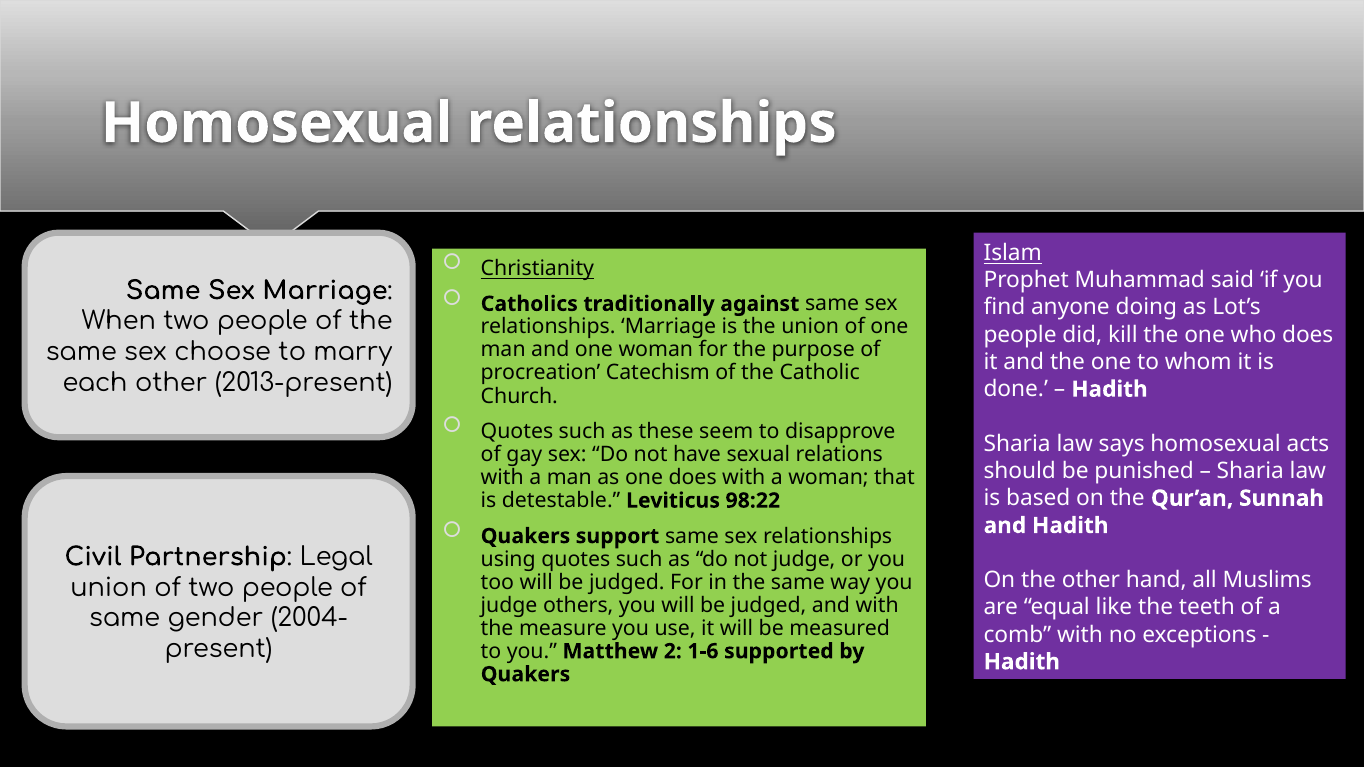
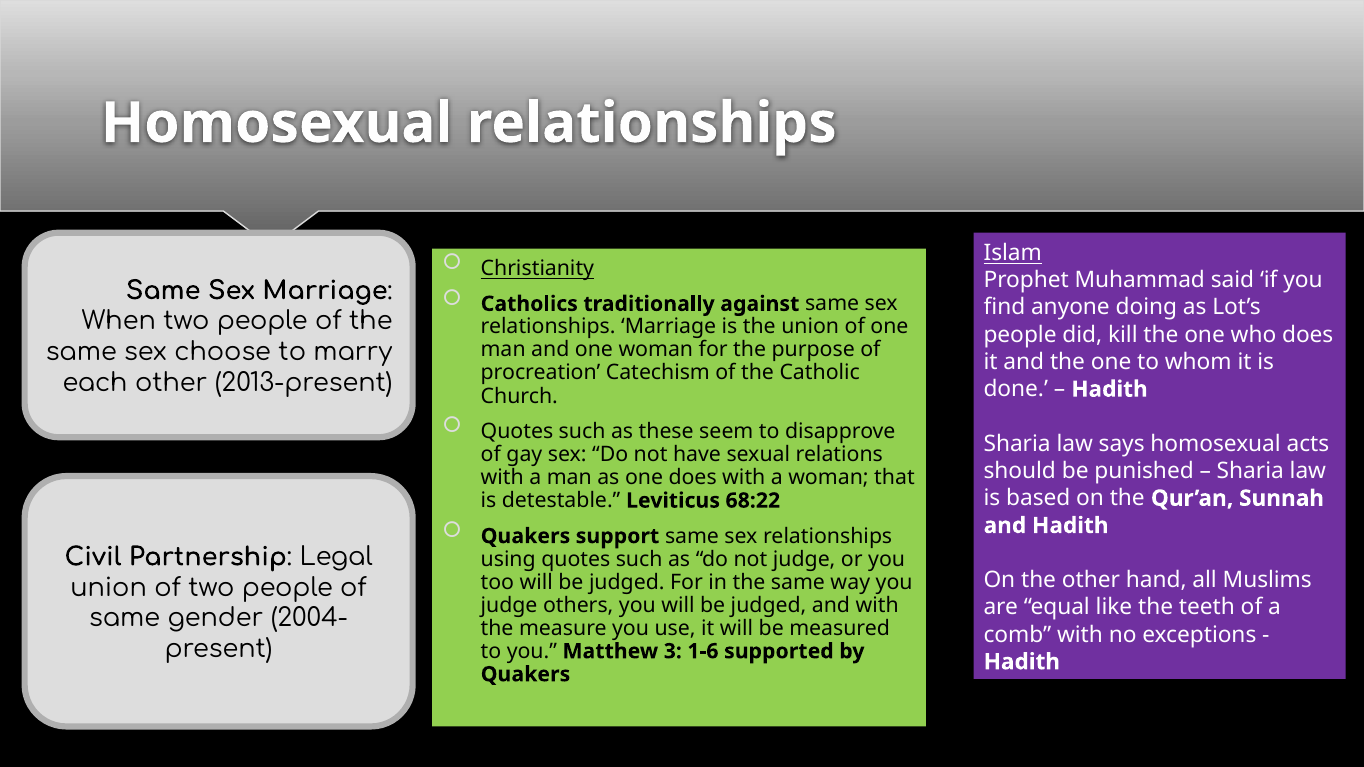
98:22: 98:22 -> 68:22
2: 2 -> 3
